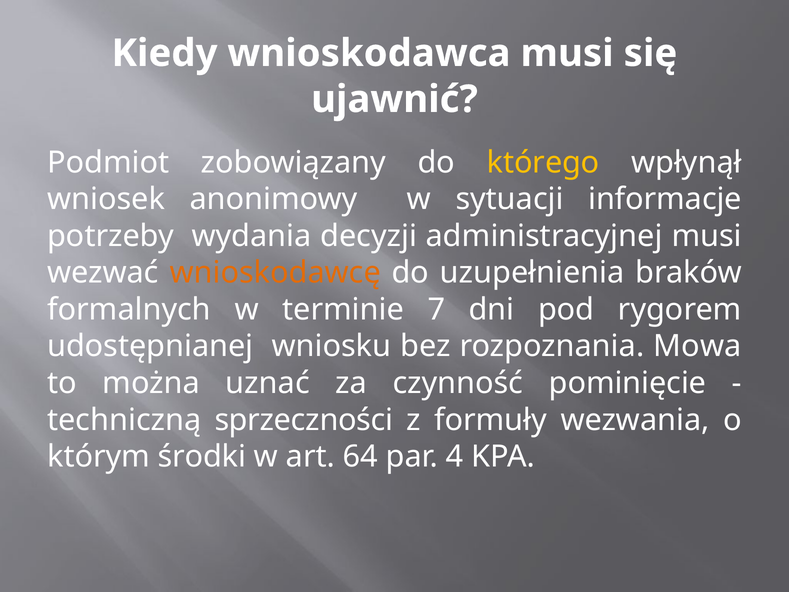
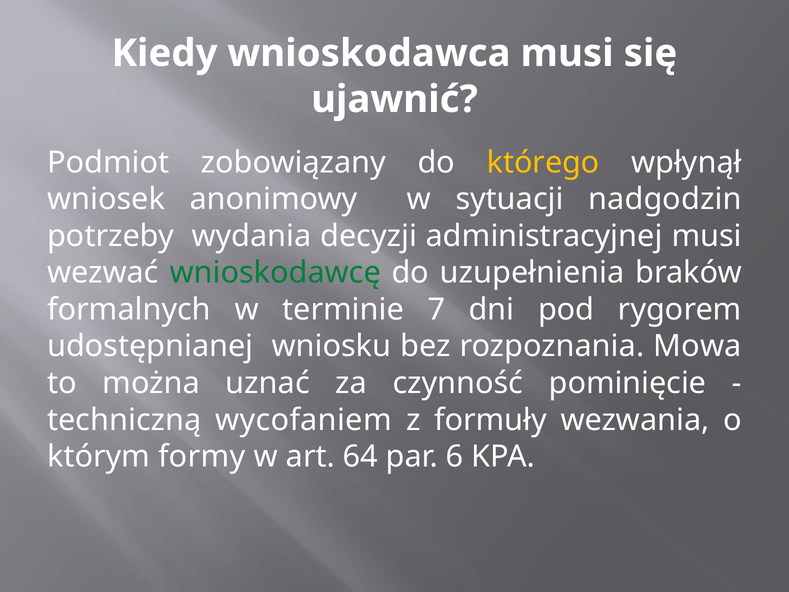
informacje: informacje -> nadgodzin
wnioskodawcę colour: orange -> green
sprzeczności: sprzeczności -> wycofaniem
środki: środki -> formy
4: 4 -> 6
